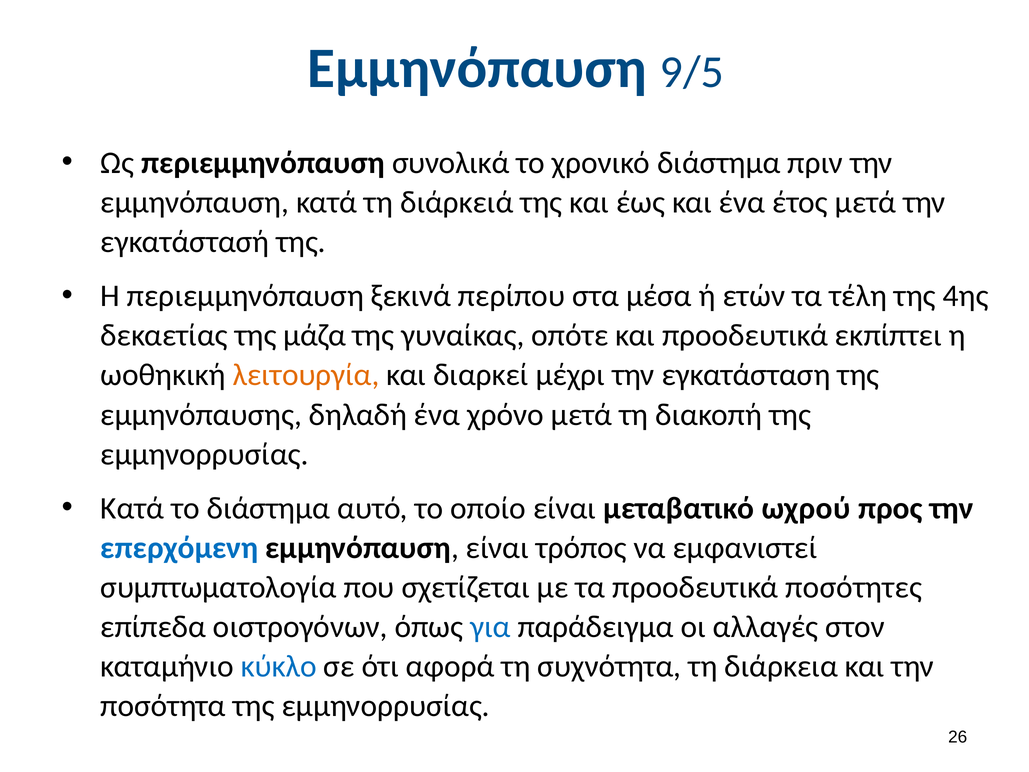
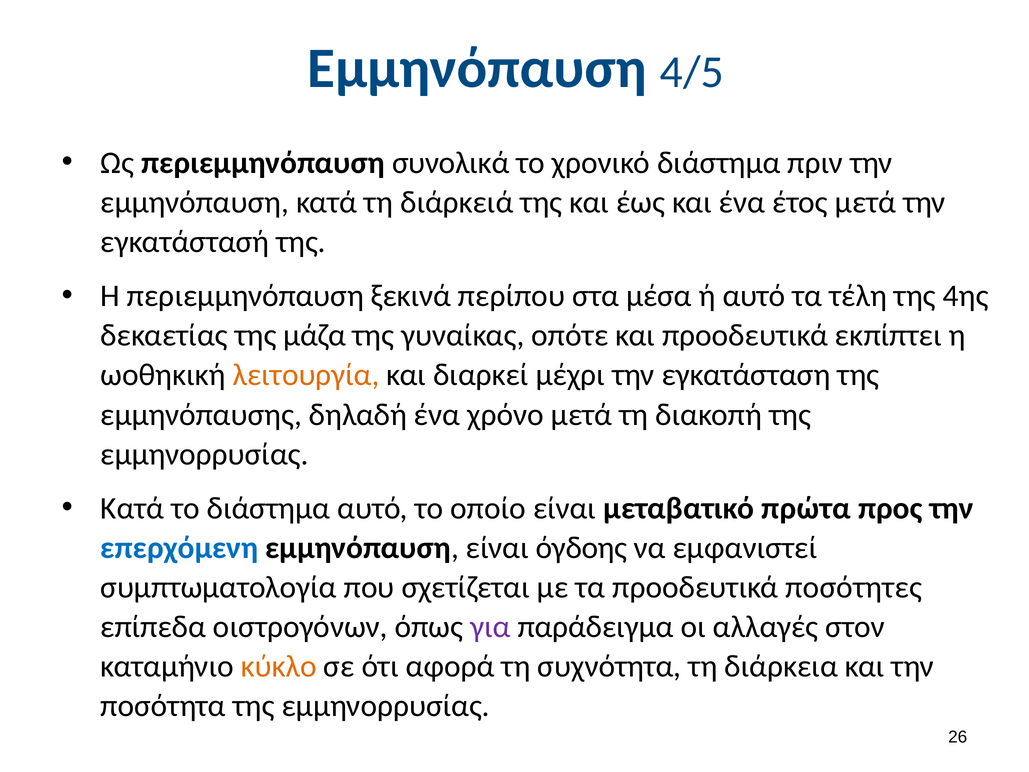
9/5: 9/5 -> 4/5
ή ετών: ετών -> αυτό
ωχρού: ωχρού -> πρώτα
τρόπος: τρόπος -> όγδοης
για colour: blue -> purple
κύκλο colour: blue -> orange
